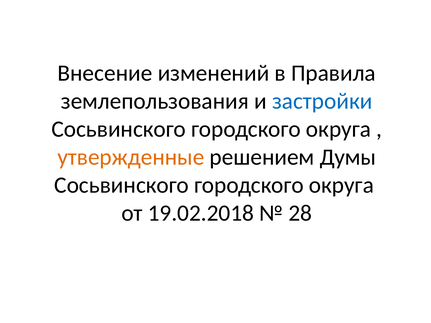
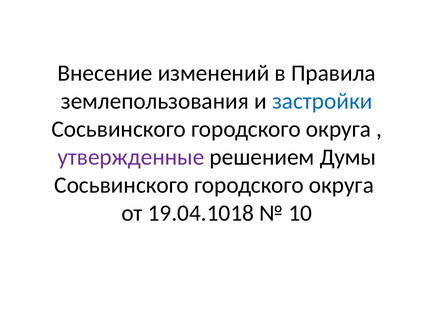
утвержденные colour: orange -> purple
19.02.2018: 19.02.2018 -> 19.04.1018
28: 28 -> 10
